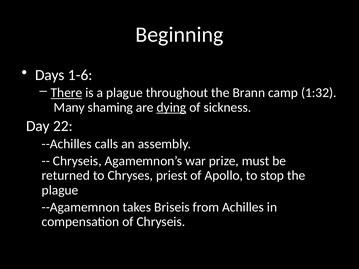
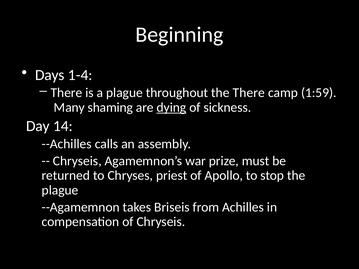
1-6: 1-6 -> 1-4
There at (66, 93) underline: present -> none
the Brann: Brann -> There
1:32: 1:32 -> 1:59
22: 22 -> 14
